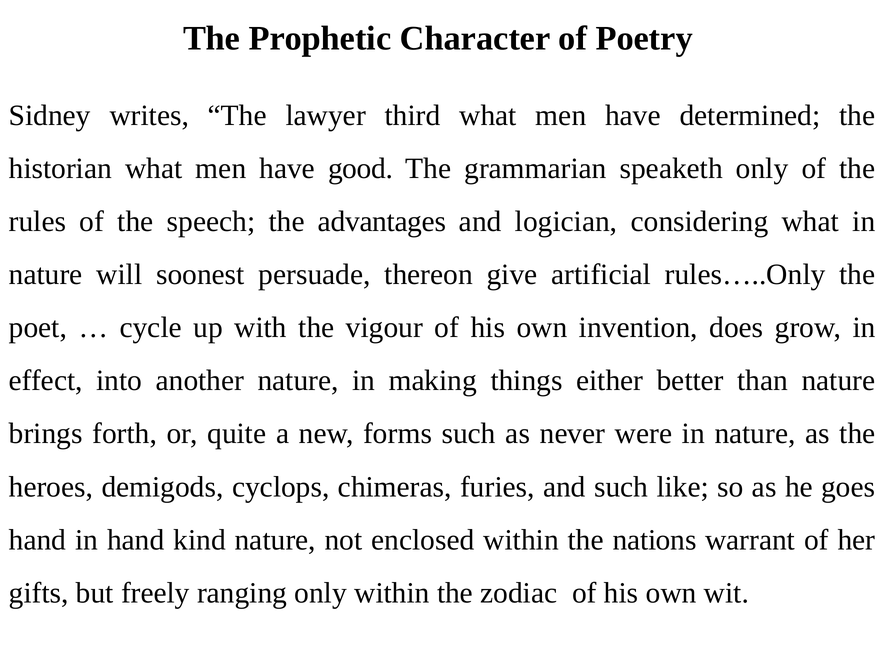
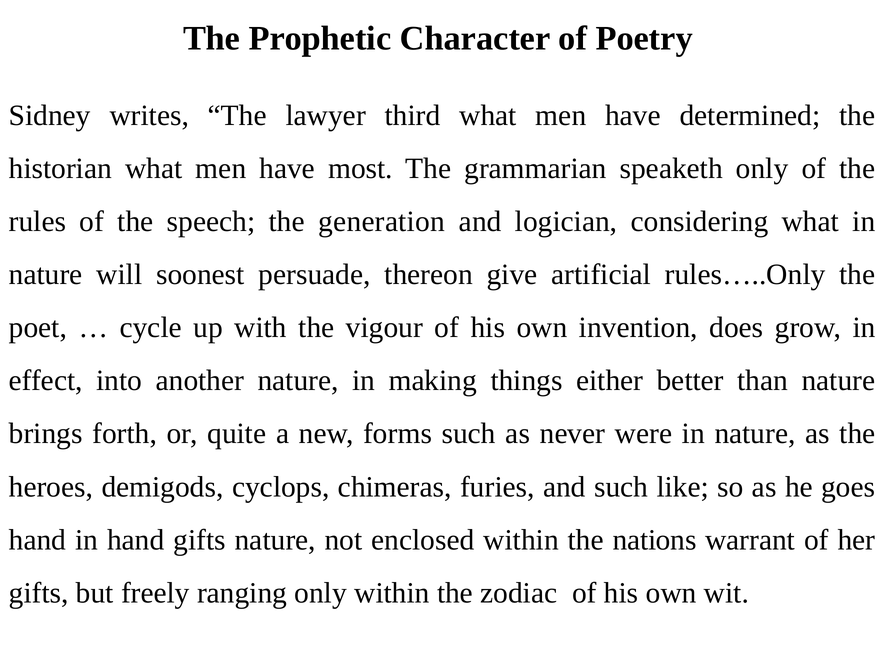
good: good -> most
advantages: advantages -> generation
hand kind: kind -> gifts
